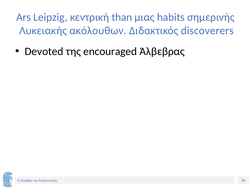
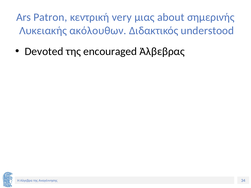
Leipzig: Leipzig -> Patron
than: than -> very
habits: habits -> about
discoverers: discoverers -> understood
